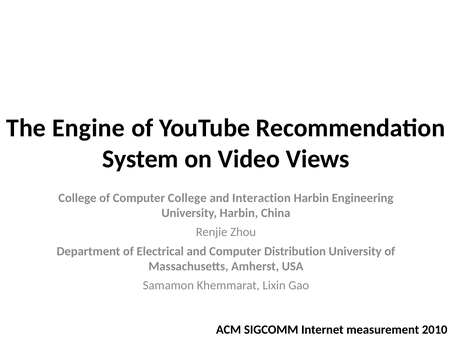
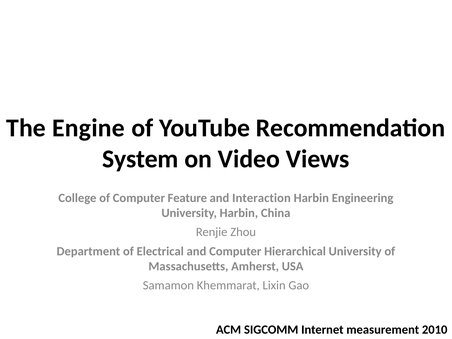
Computer College: College -> Feature
Distribution: Distribution -> Hierarchical
